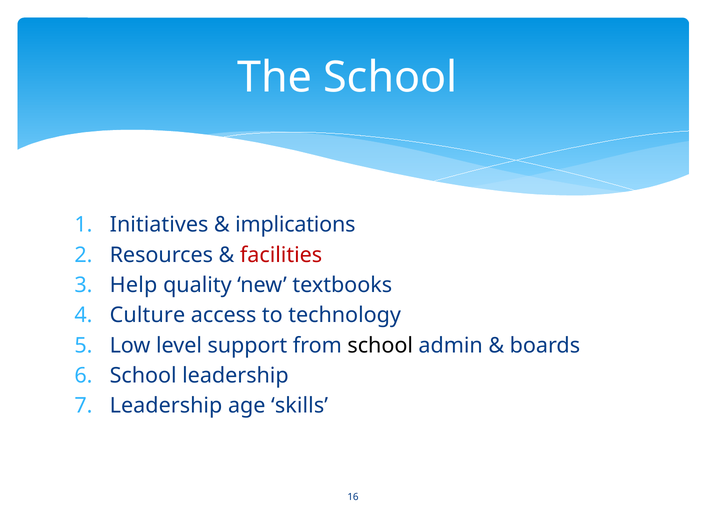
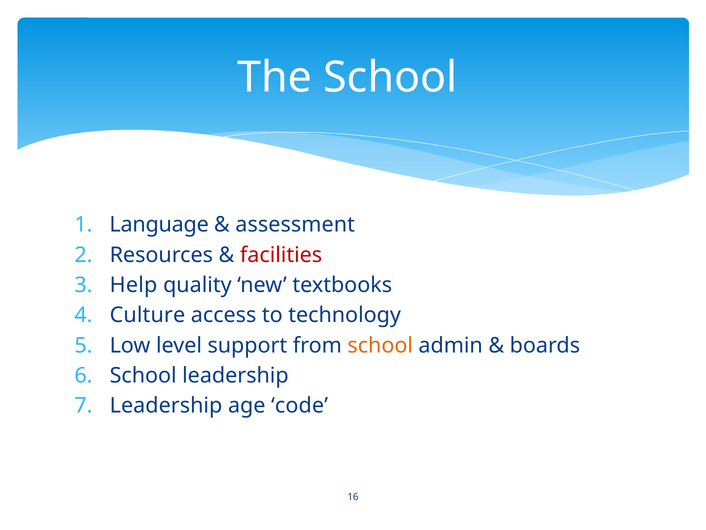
Initiatives: Initiatives -> Language
implications: implications -> assessment
school at (380, 345) colour: black -> orange
skills: skills -> code
